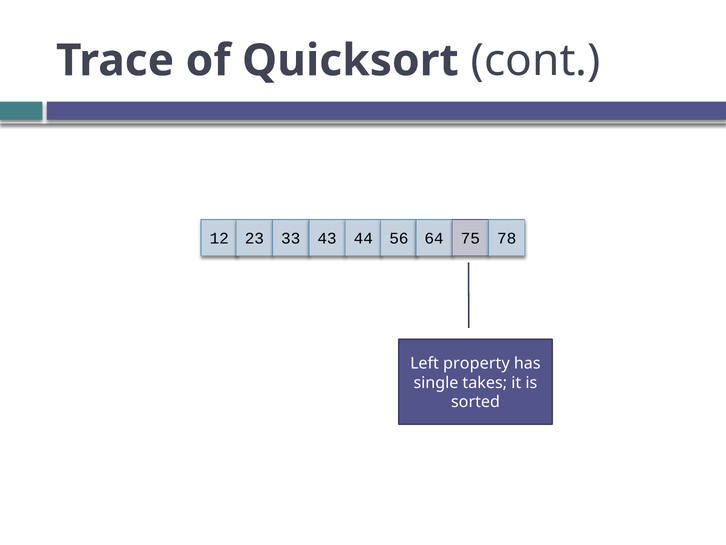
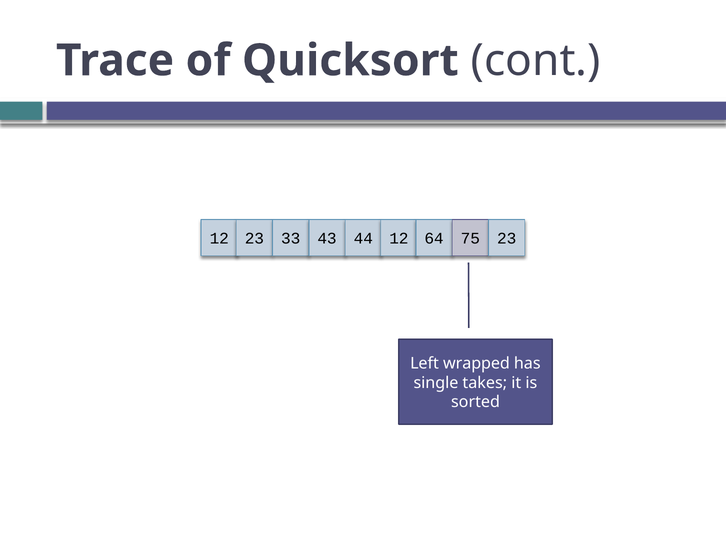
44 56: 56 -> 12
75 78: 78 -> 23
property: property -> wrapped
